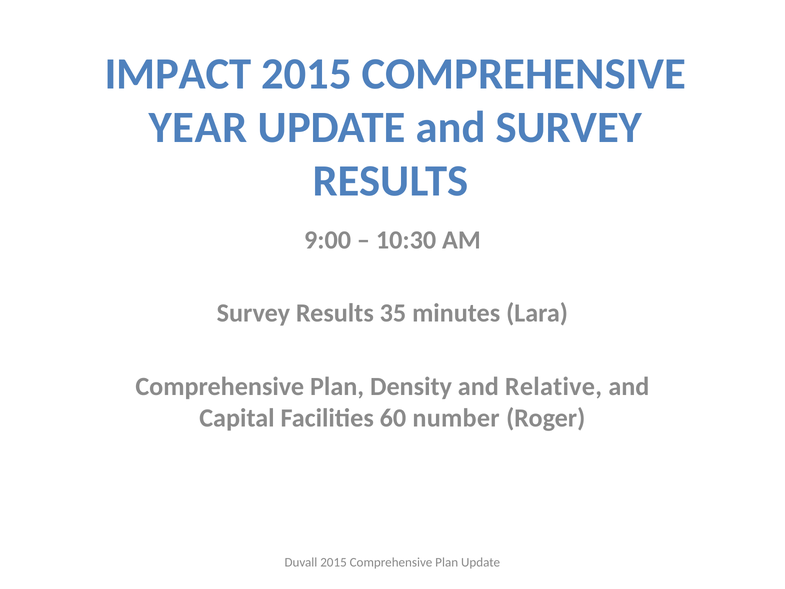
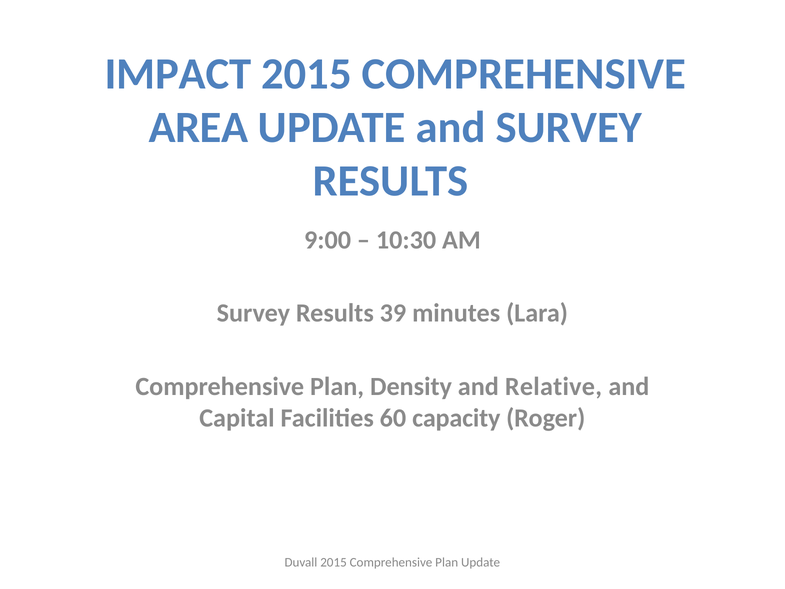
YEAR: YEAR -> AREA
35: 35 -> 39
number: number -> capacity
